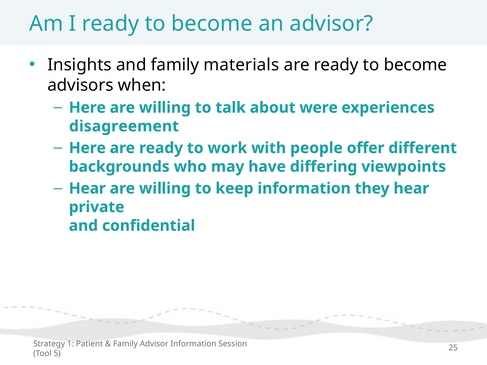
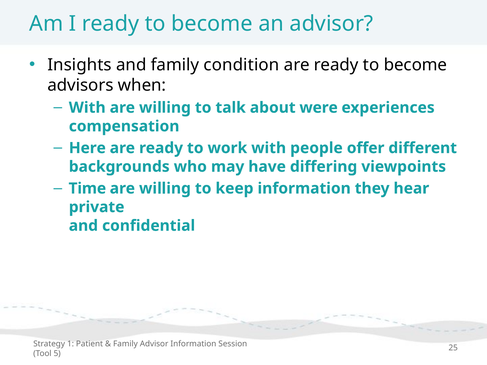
materials: materials -> condition
Here at (87, 108): Here -> With
disagreement: disagreement -> compensation
Hear at (87, 189): Hear -> Time
